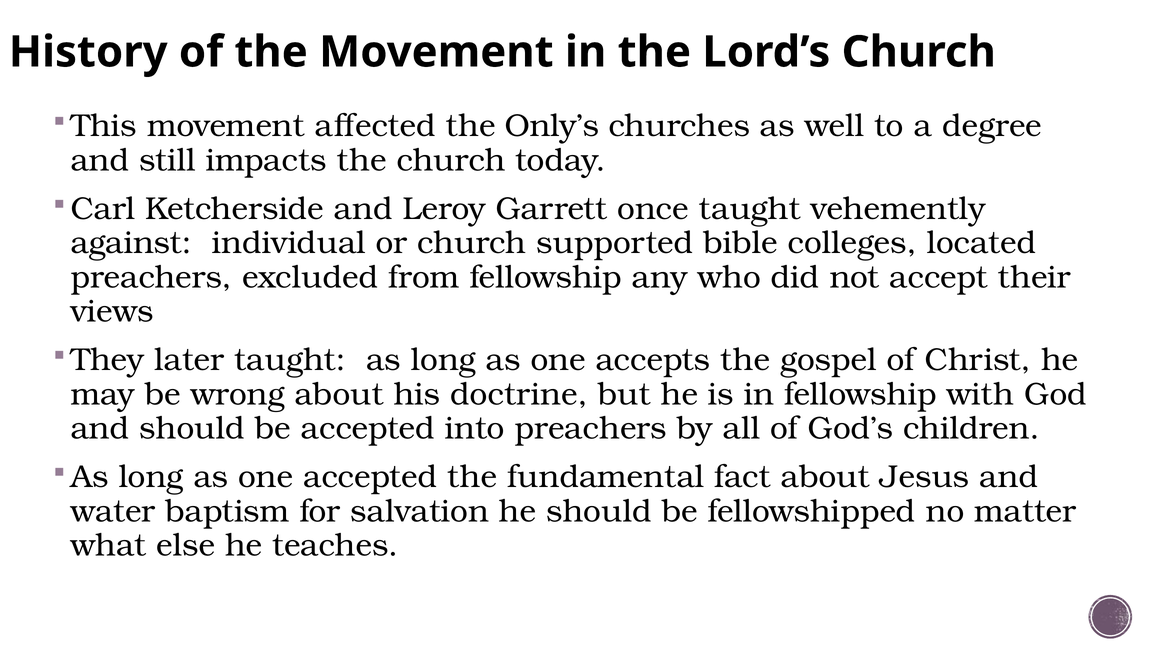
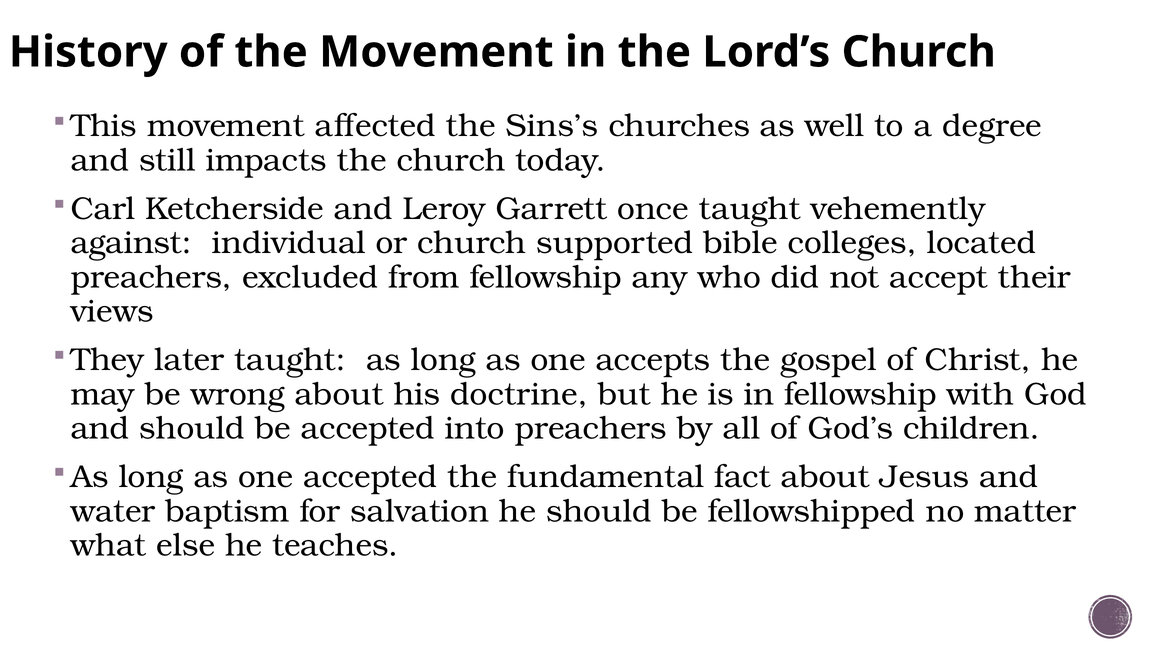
Only’s: Only’s -> Sins’s
